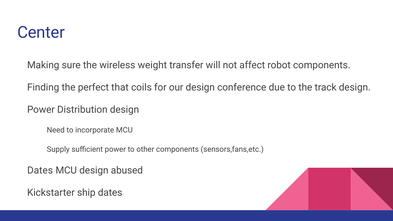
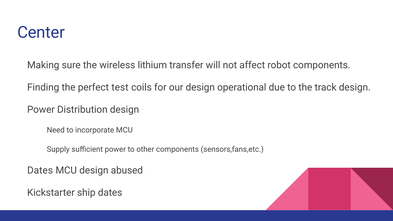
weight: weight -> lithium
that: that -> test
conference: conference -> operational
